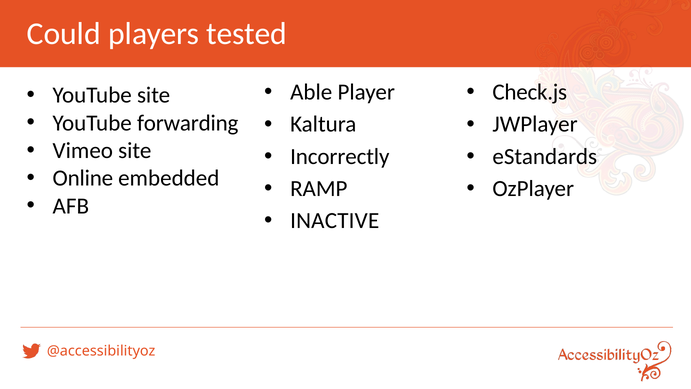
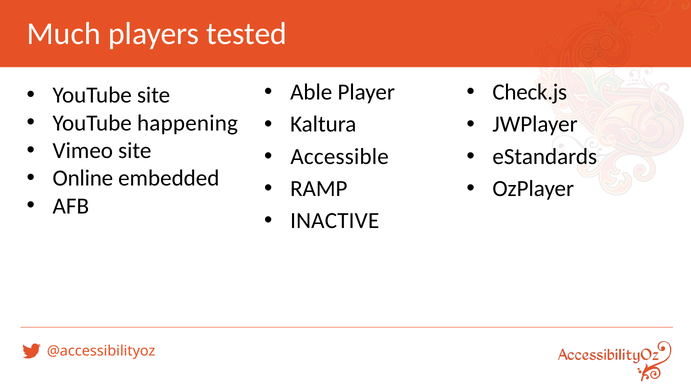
Could: Could -> Much
forwarding: forwarding -> happening
Incorrectly: Incorrectly -> Accessible
